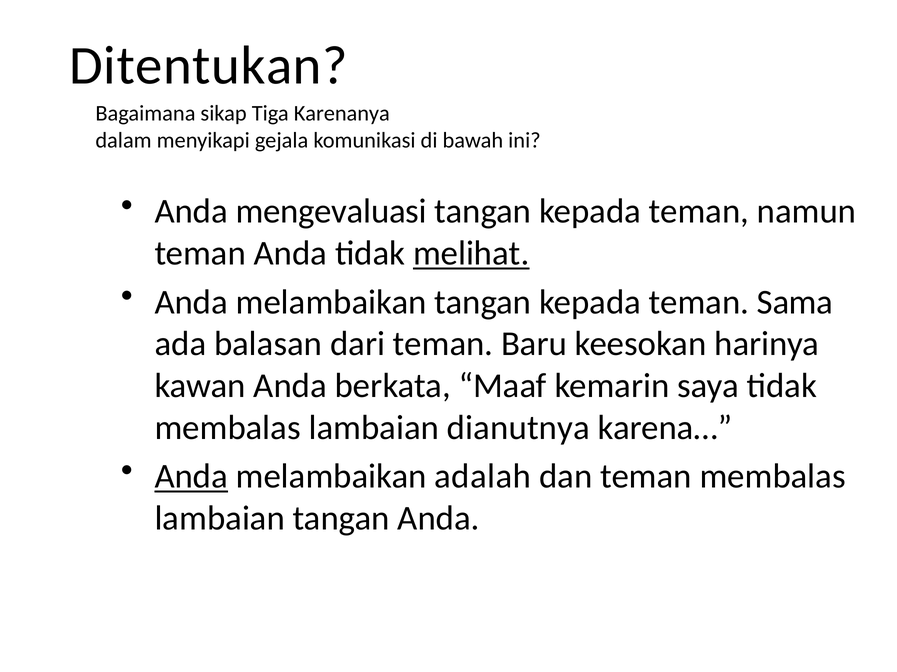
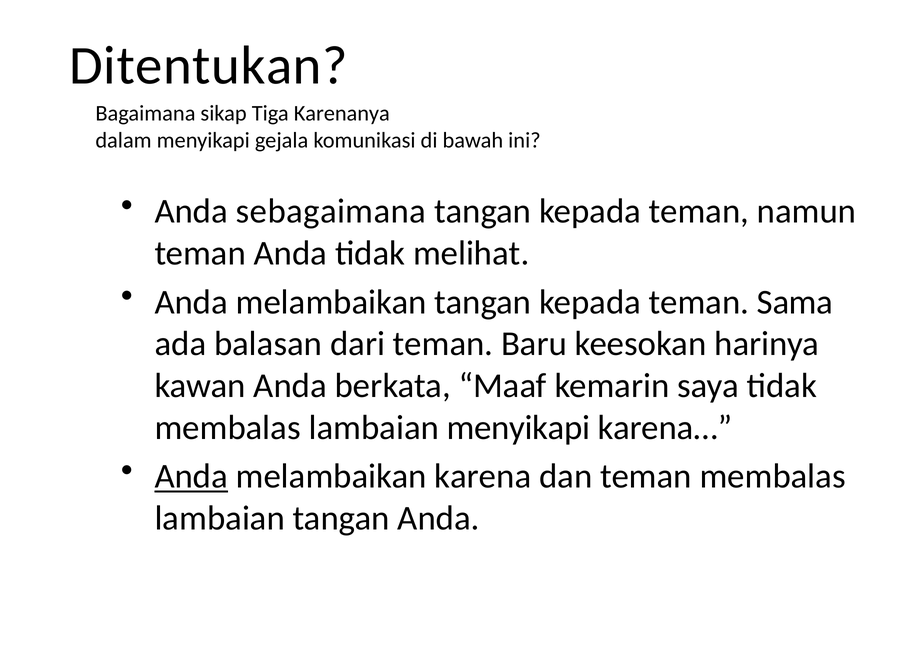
mengevaluasi: mengevaluasi -> sebagaimana
melihat underline: present -> none
lambaian dianutnya: dianutnya -> menyikapi
adalah: adalah -> karena
